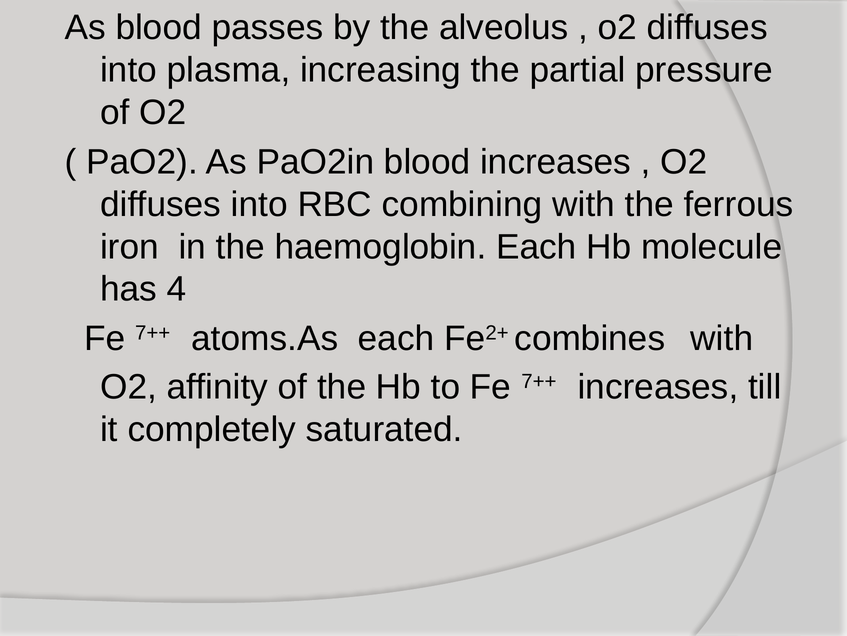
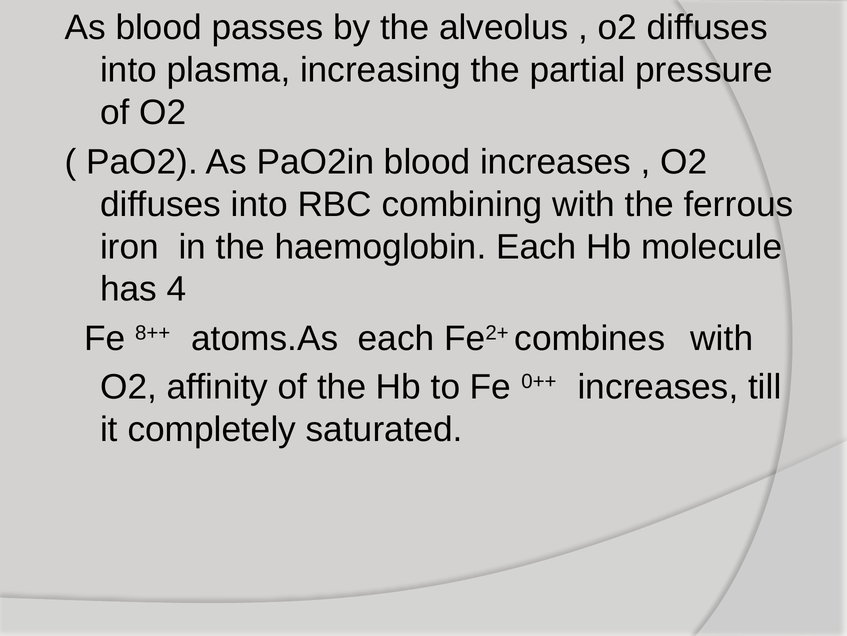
7++ at (153, 333): 7++ -> 8++
to Fe 7++: 7++ -> 0++
